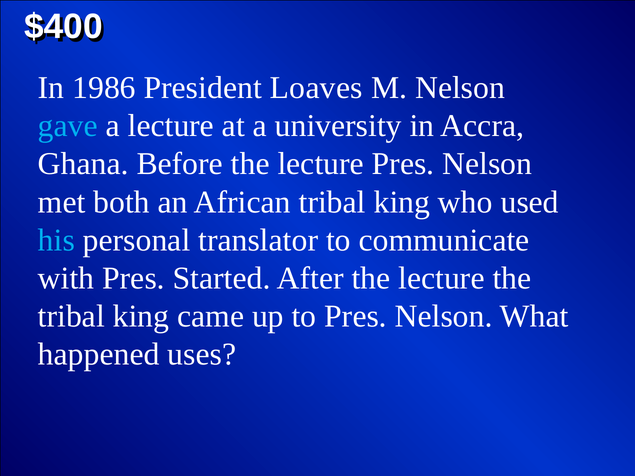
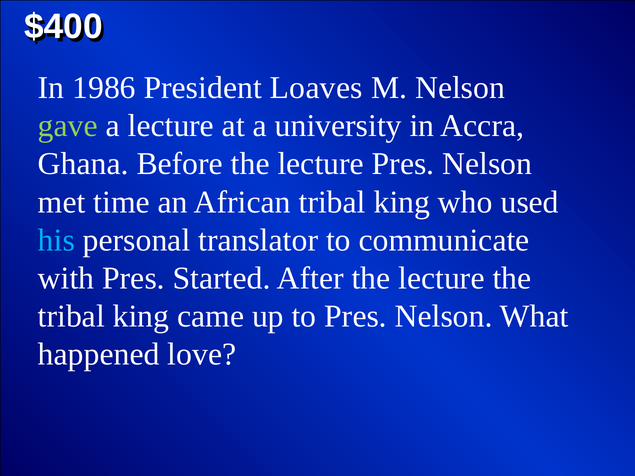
gave colour: light blue -> light green
both: both -> time
uses: uses -> love
